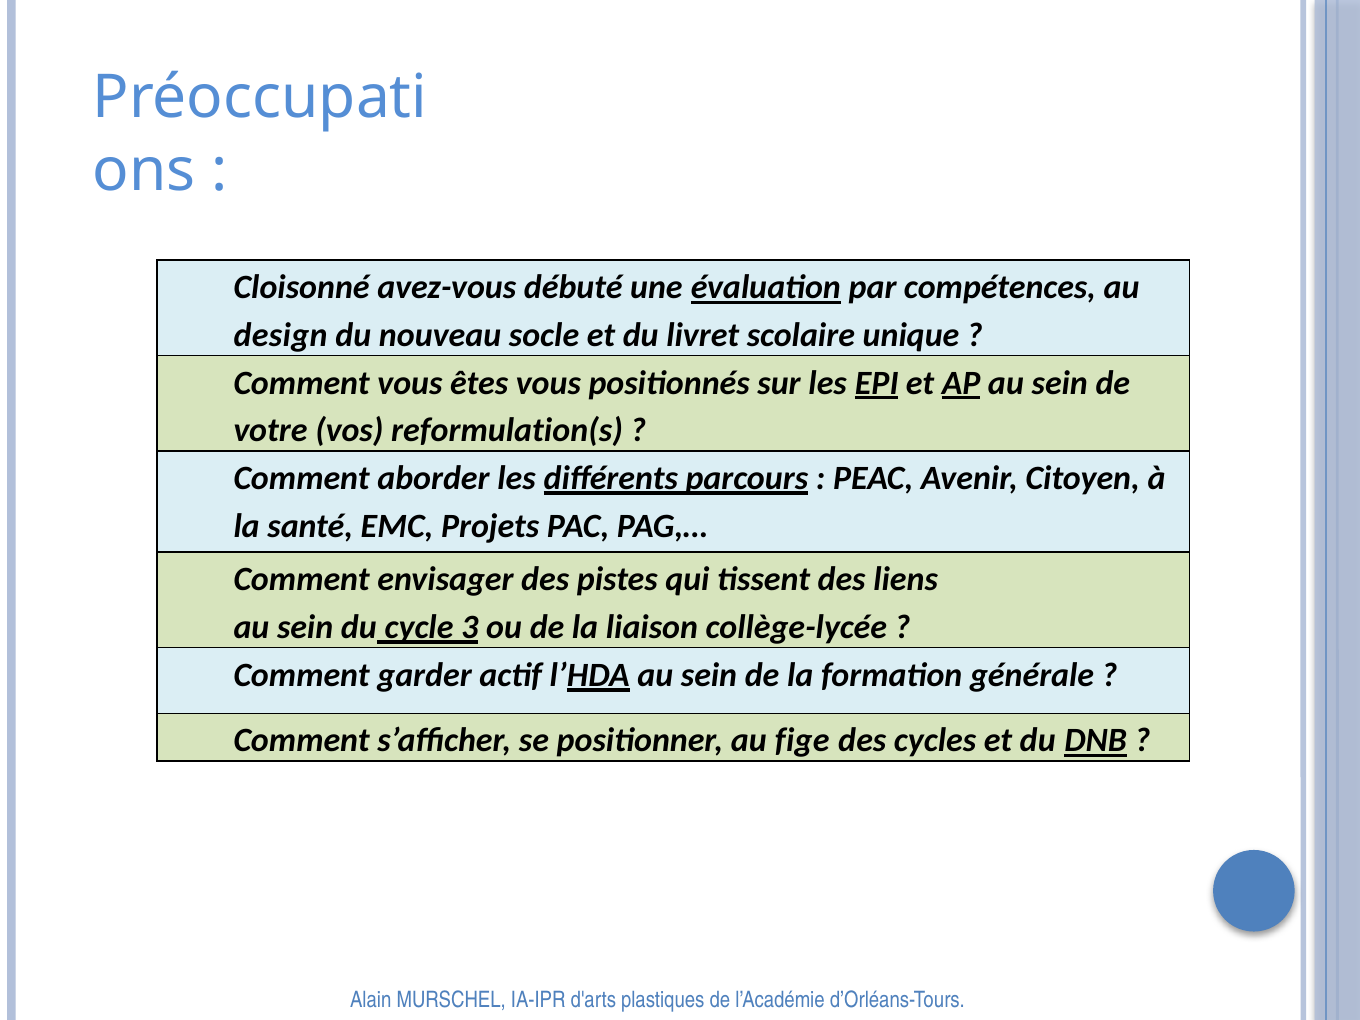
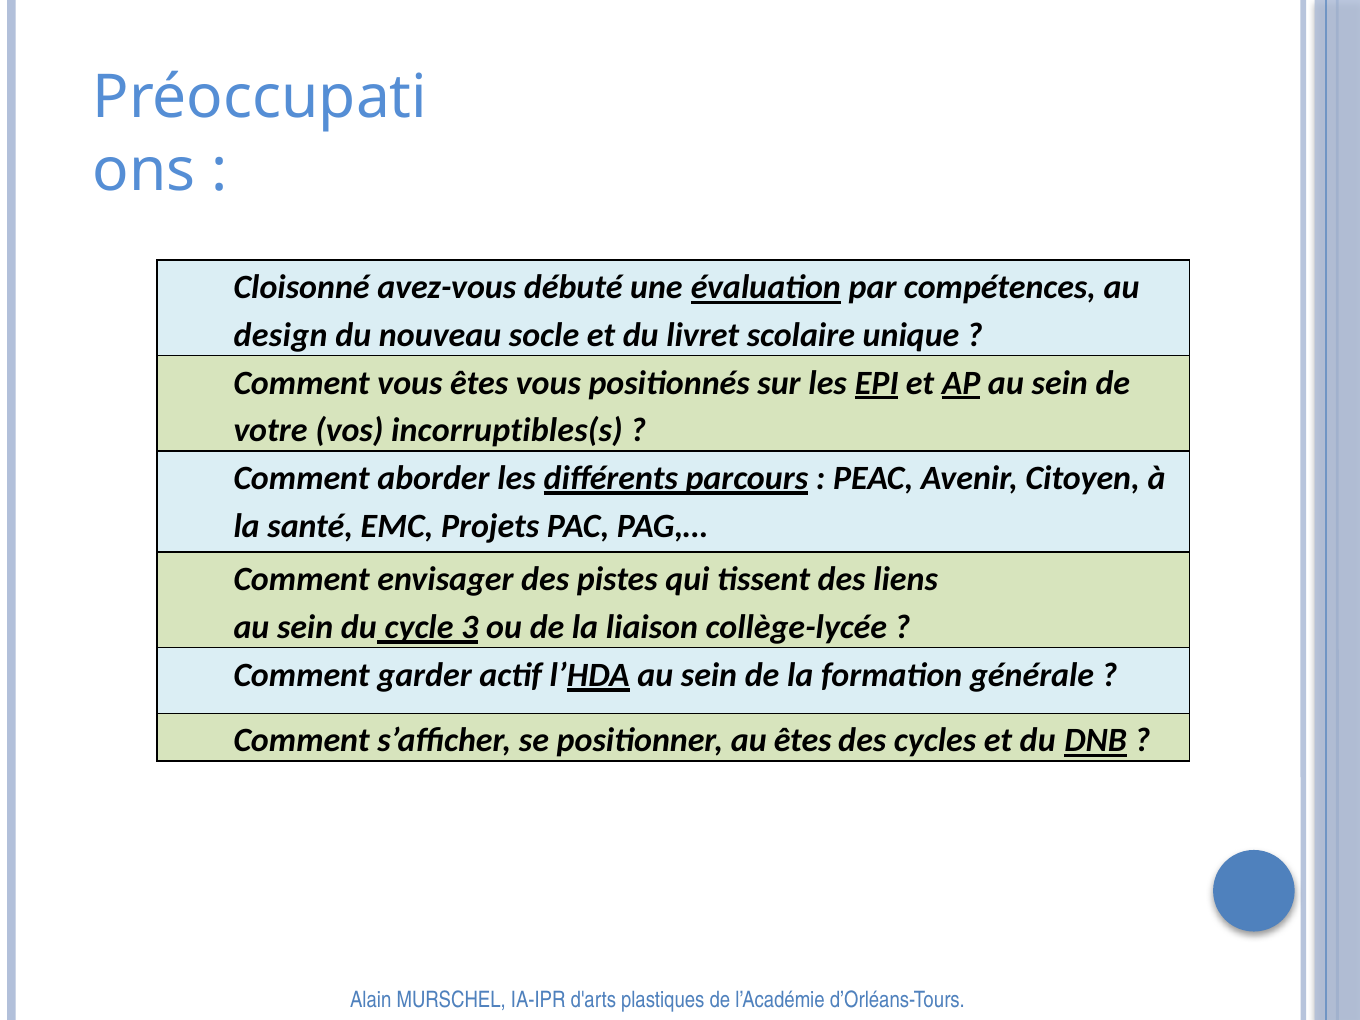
reformulation(s: reformulation(s -> incorruptibles(s
au fige: fige -> êtes
